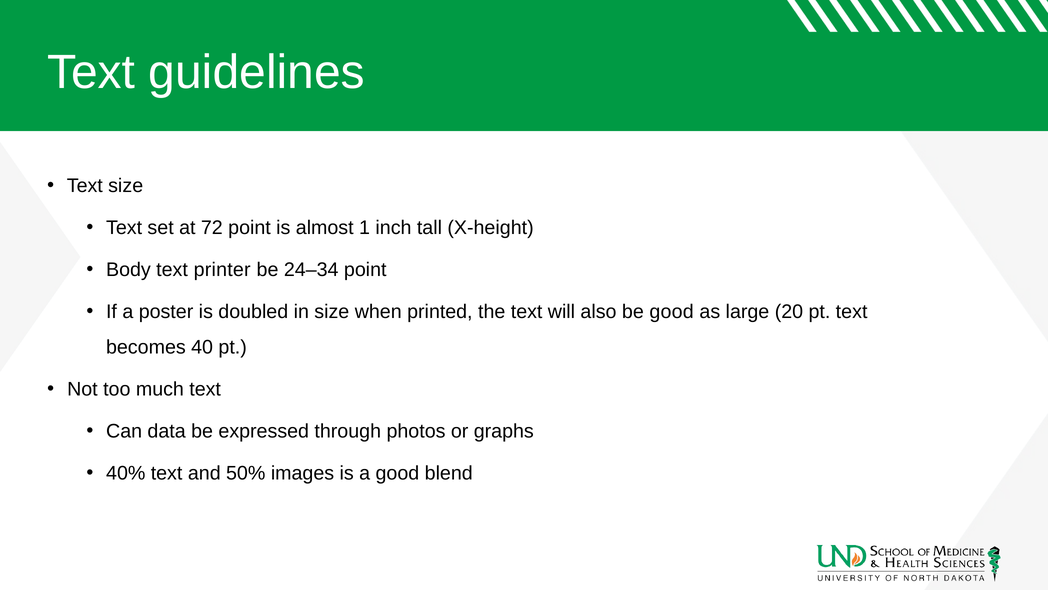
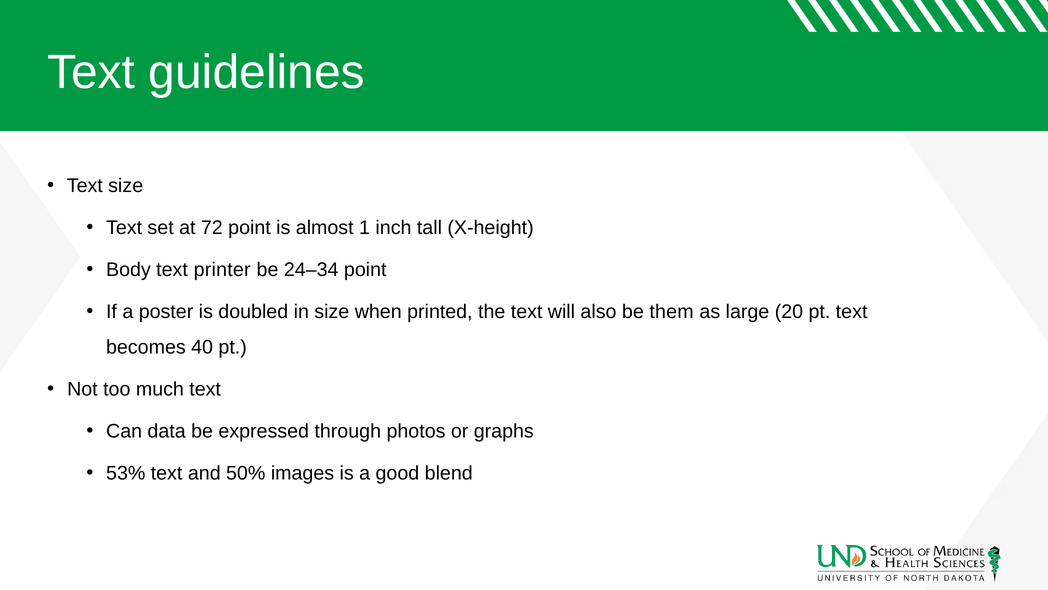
be good: good -> them
40%: 40% -> 53%
